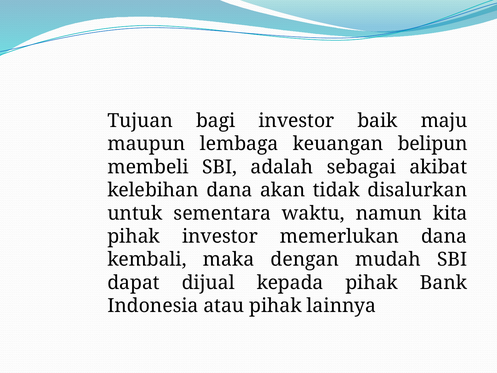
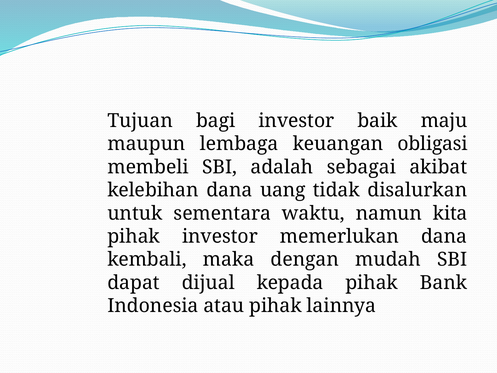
belipun: belipun -> obligasi
akan: akan -> uang
